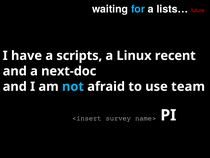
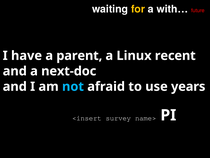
for colour: light blue -> yellow
lists…: lists… -> with…
scripts: scripts -> parent
team: team -> years
